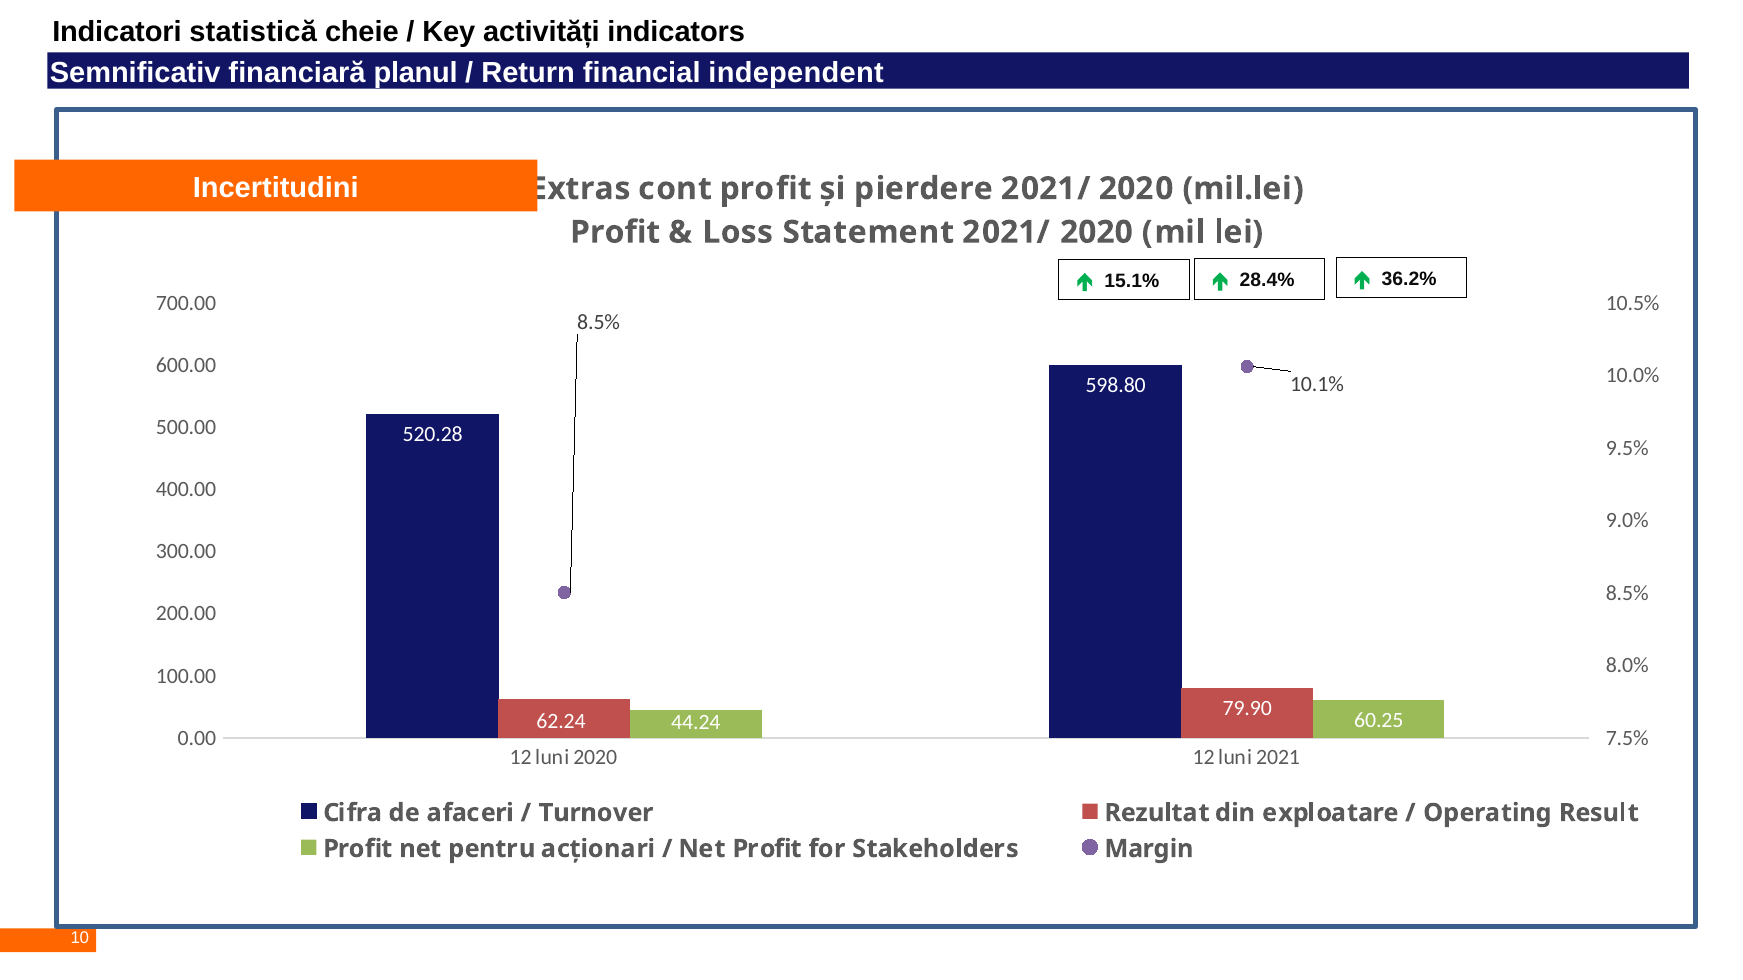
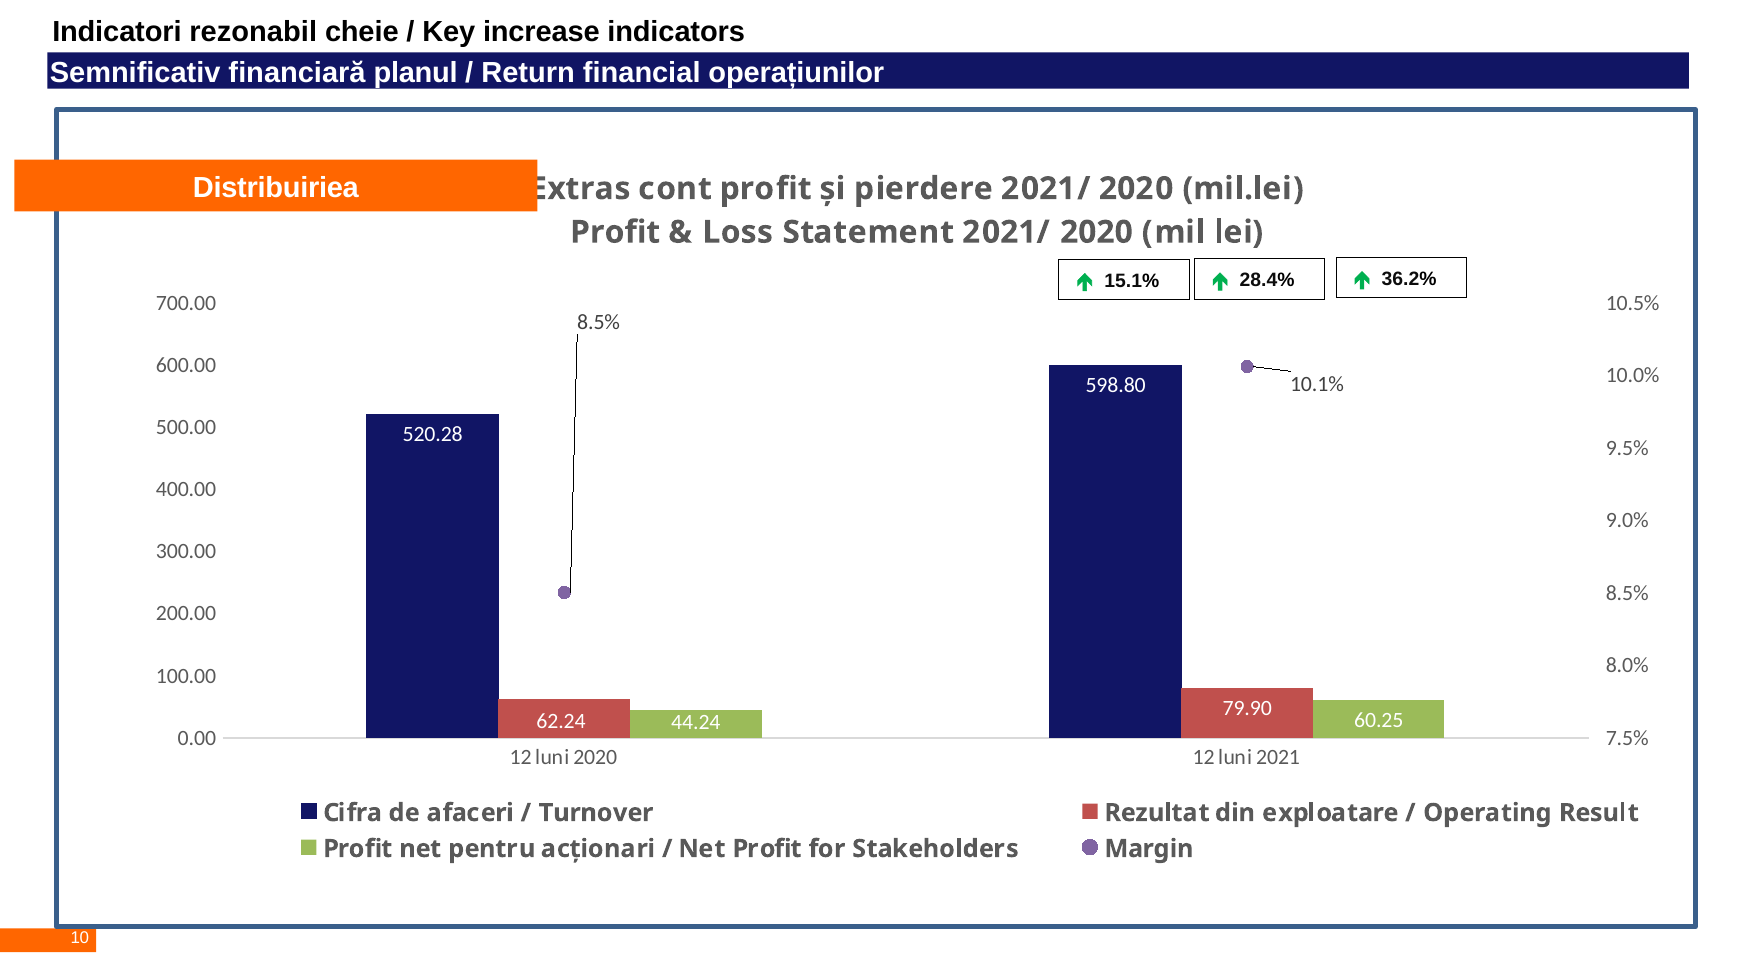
statistică: statistică -> rezonabil
activități: activități -> increase
independent: independent -> operațiunilor
Incertitudini: Incertitudini -> Distribuiriea
